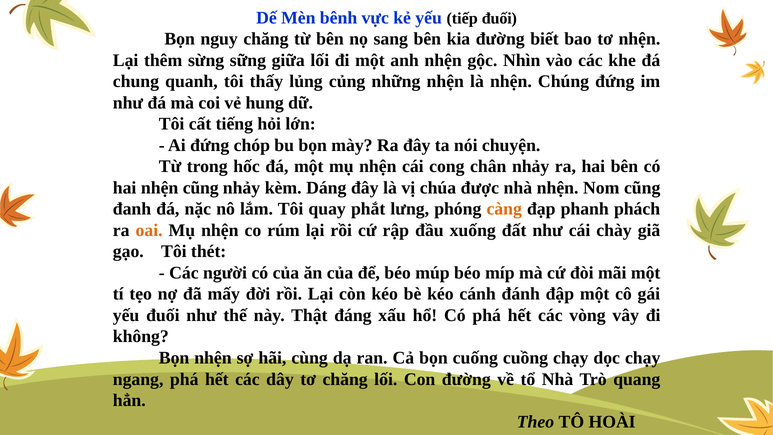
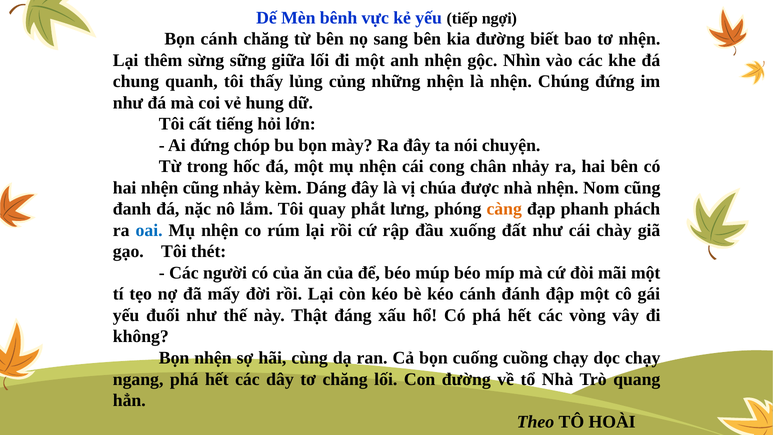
tiếp đuối: đuối -> ngợi
Bọn nguy: nguy -> cánh
oai colour: orange -> blue
